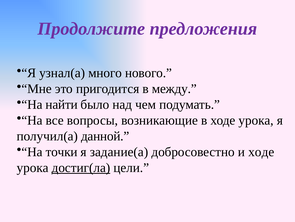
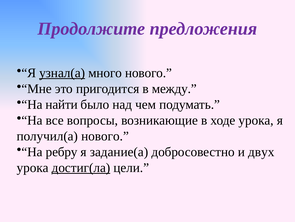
узнал(а underline: none -> present
получил(а данной: данной -> нового
точки: точки -> ребру
и ходе: ходе -> двух
